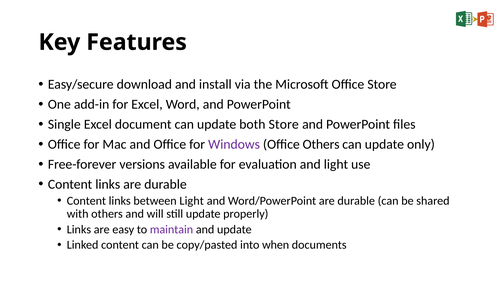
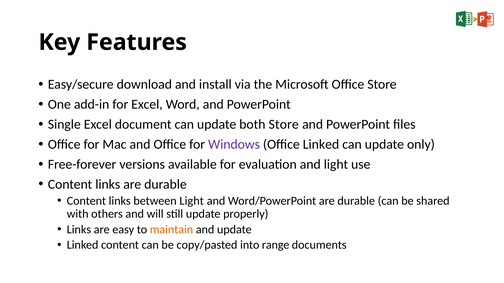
Office Others: Others -> Linked
maintain colour: purple -> orange
when: when -> range
